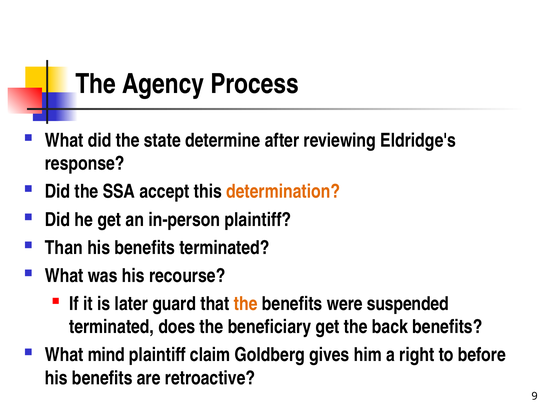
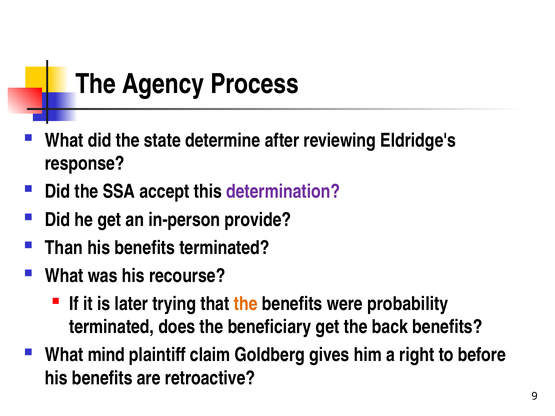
determination colour: orange -> purple
in-person plaintiff: plaintiff -> provide
guard: guard -> trying
suspended: suspended -> probability
